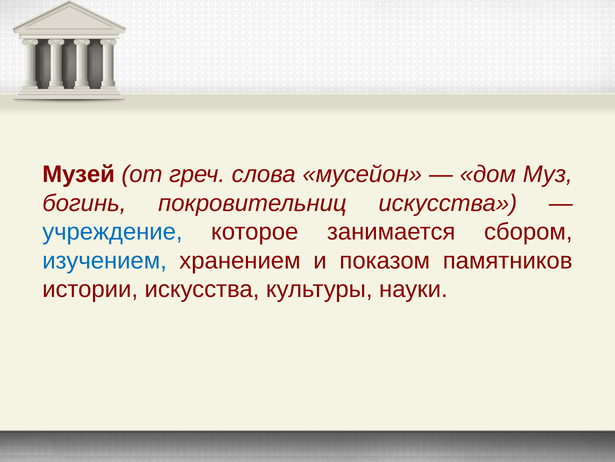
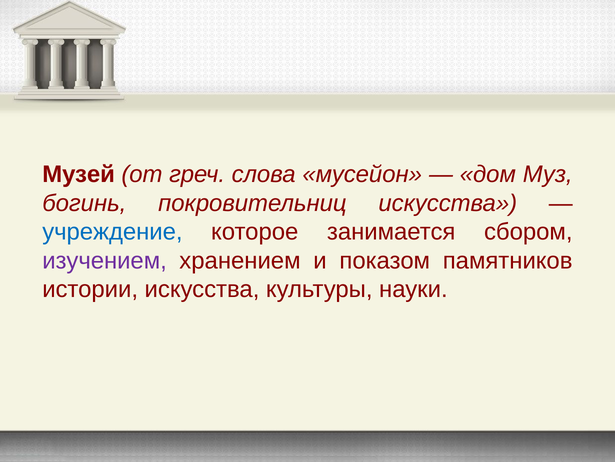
изучением colour: blue -> purple
